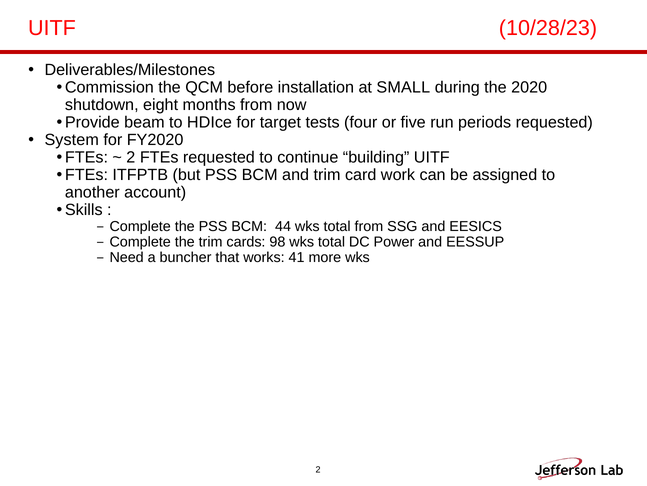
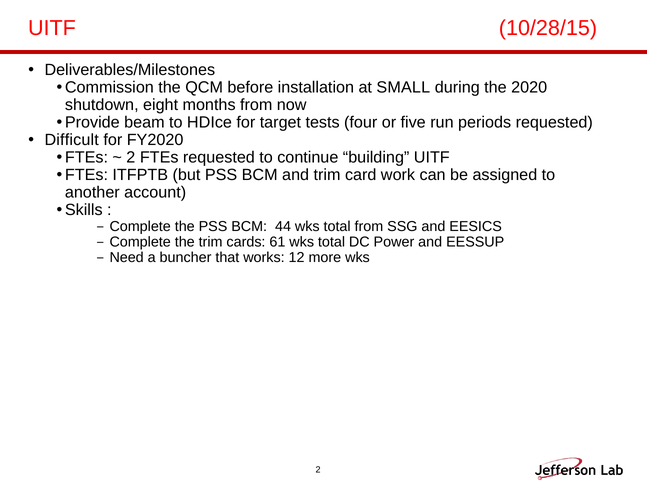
10/28/23: 10/28/23 -> 10/28/15
System: System -> Difficult
98: 98 -> 61
41: 41 -> 12
